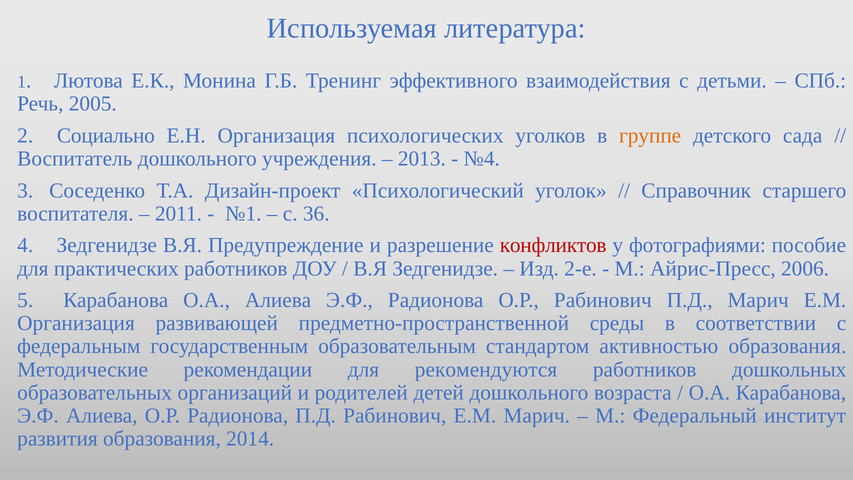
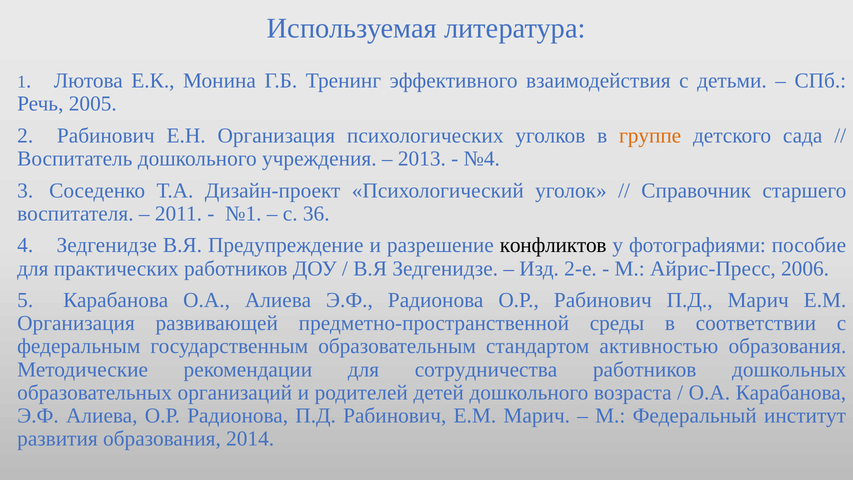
2 Социально: Социально -> Рабинович
конфликтов colour: red -> black
рекомендуются: рекомендуются -> сотрудничества
